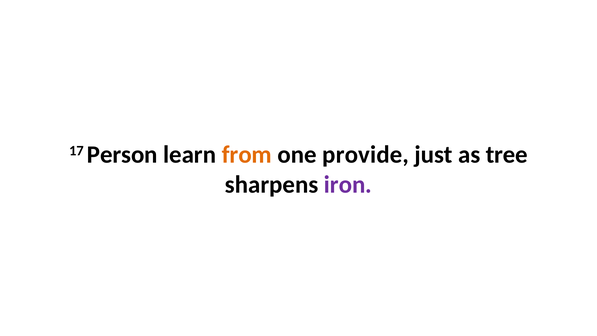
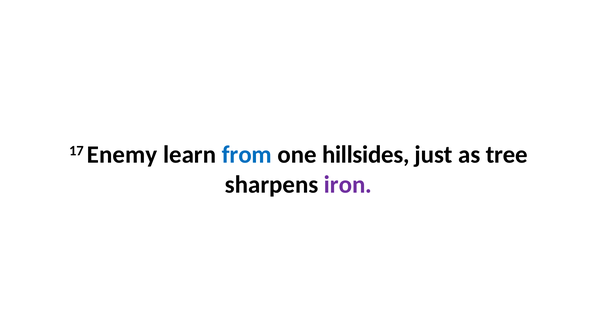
Person: Person -> Enemy
from colour: orange -> blue
provide: provide -> hillsides
